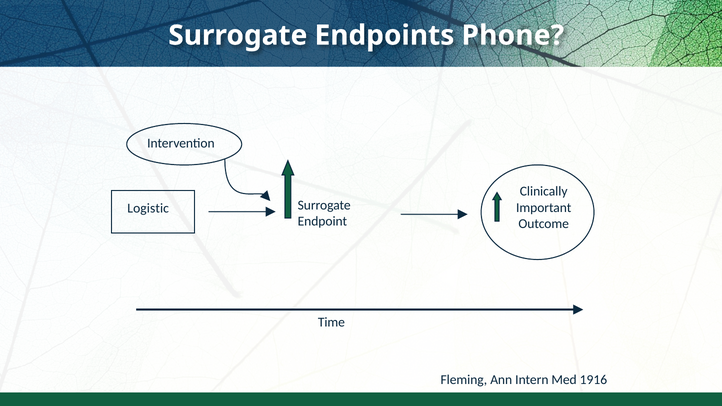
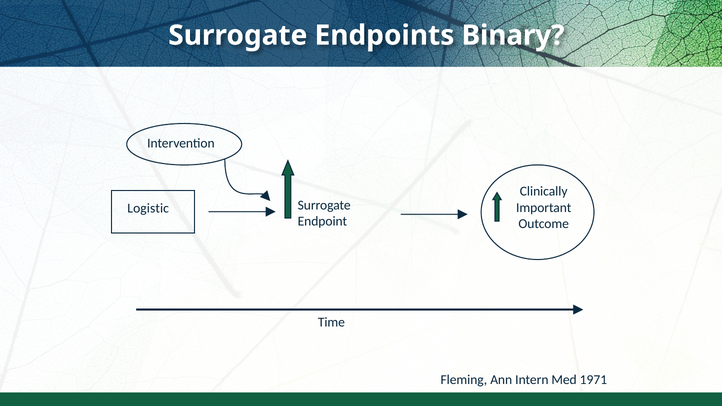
Phone: Phone -> Binary
1916: 1916 -> 1971
